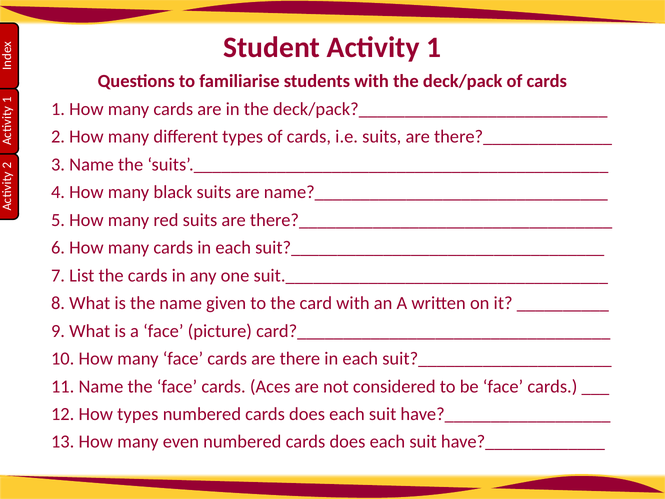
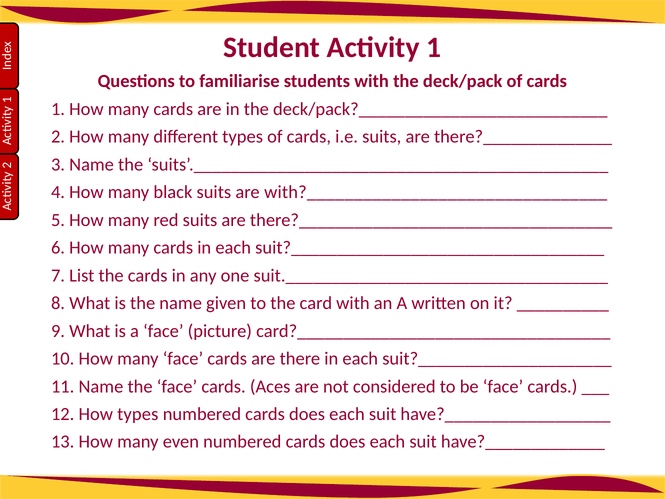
name?________________________________: name?________________________________ -> with?________________________________
